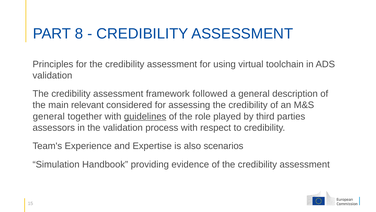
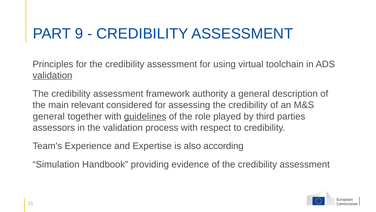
8: 8 -> 9
validation at (52, 75) underline: none -> present
followed: followed -> authority
scenarios: scenarios -> according
